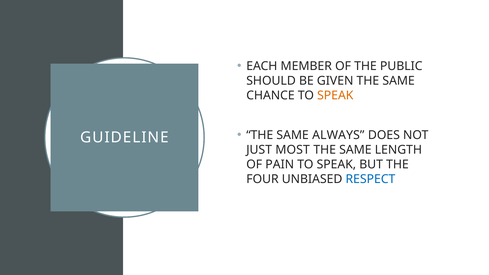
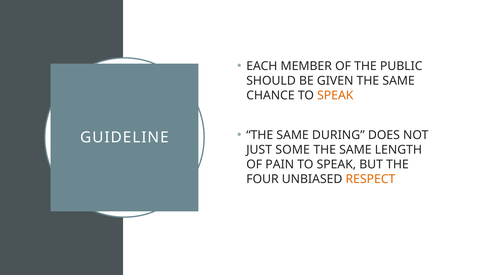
ALWAYS: ALWAYS -> DURING
MOST: MOST -> SOME
RESPECT colour: blue -> orange
